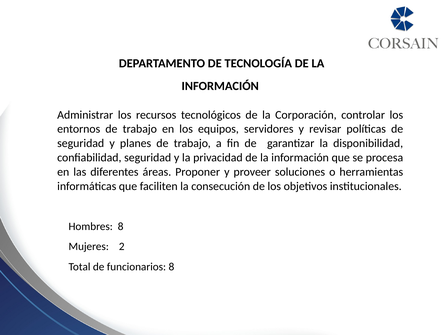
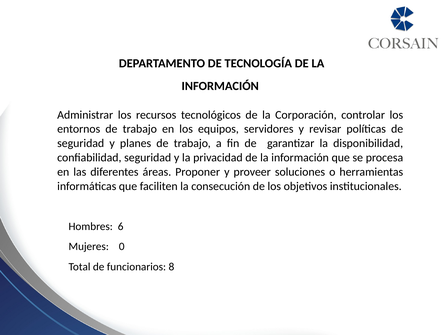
Hombres 8: 8 -> 6
2: 2 -> 0
